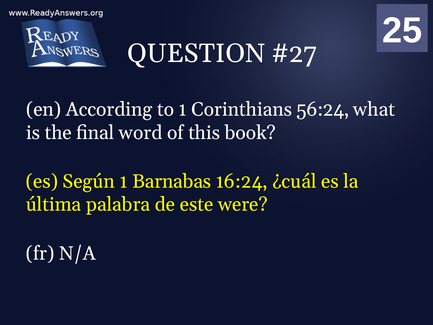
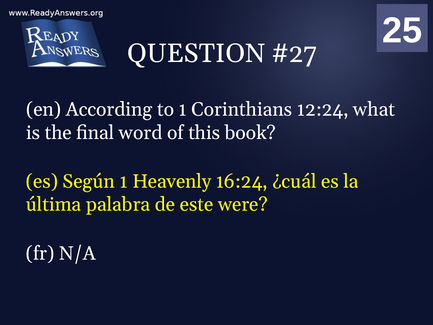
56:24: 56:24 -> 12:24
Barnabas: Barnabas -> Heavenly
